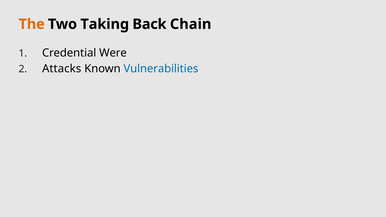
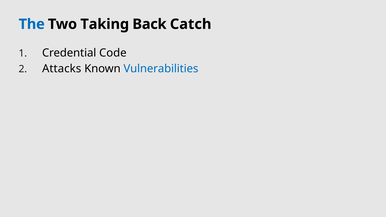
The colour: orange -> blue
Chain: Chain -> Catch
Were: Were -> Code
